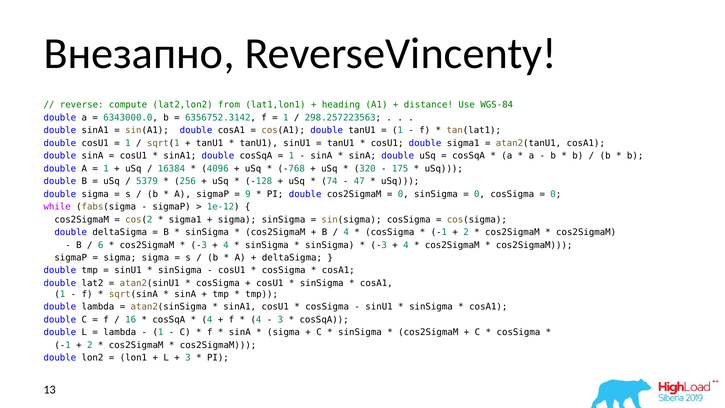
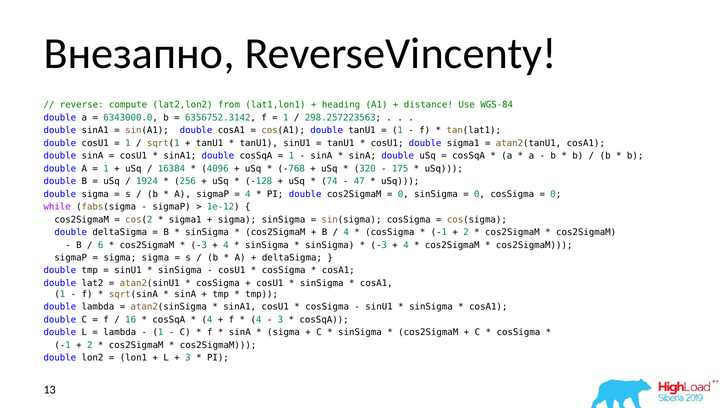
5379: 5379 -> 1924
9 at (248, 194): 9 -> 4
